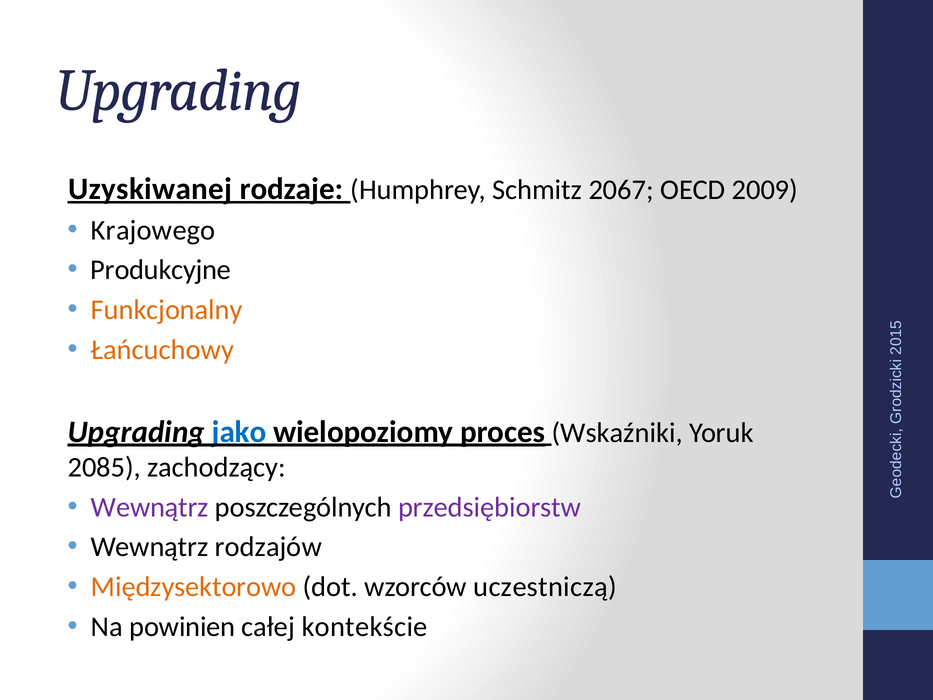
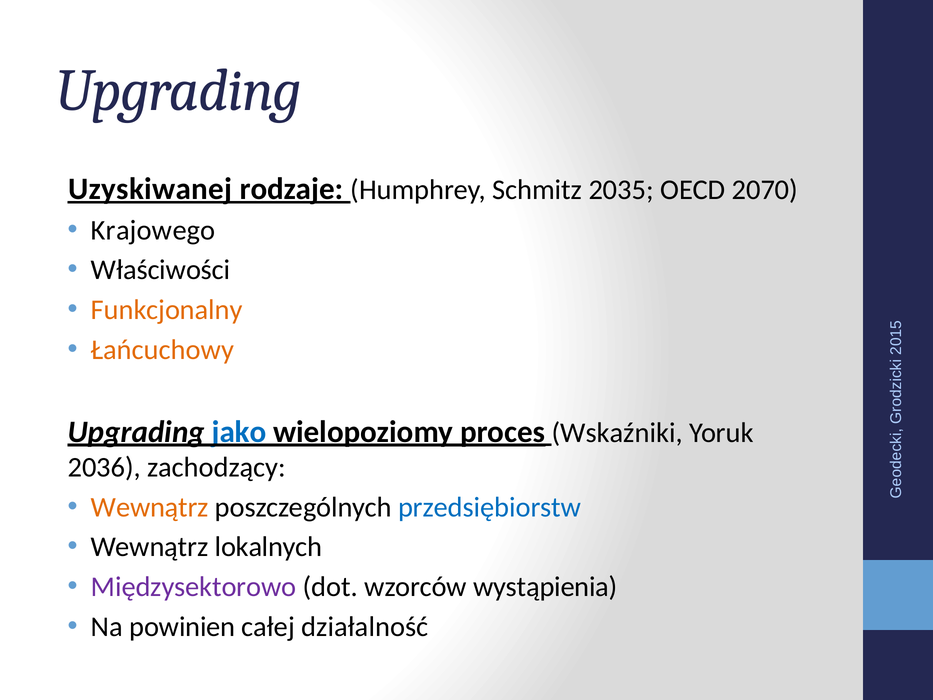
2067: 2067 -> 2035
2009: 2009 -> 2070
Produkcyjne: Produkcyjne -> Właściwości
2085: 2085 -> 2036
Wewnątrz at (150, 507) colour: purple -> orange
przedsiębiorstw colour: purple -> blue
rodzajów: rodzajów -> lokalnych
Międzysektorowo colour: orange -> purple
uczestniczą: uczestniczą -> wystąpienia
kontekście: kontekście -> działalność
